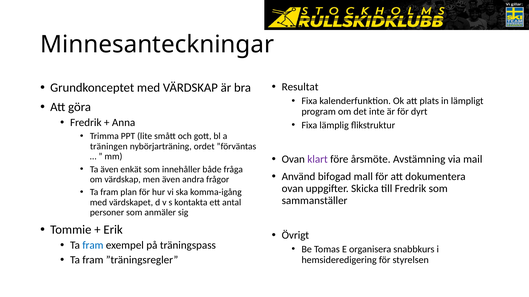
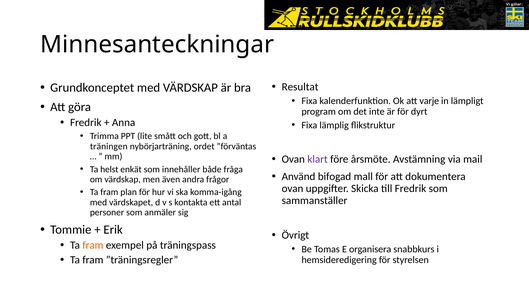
plats: plats -> varje
Ta även: även -> helst
fram at (93, 246) colour: blue -> orange
